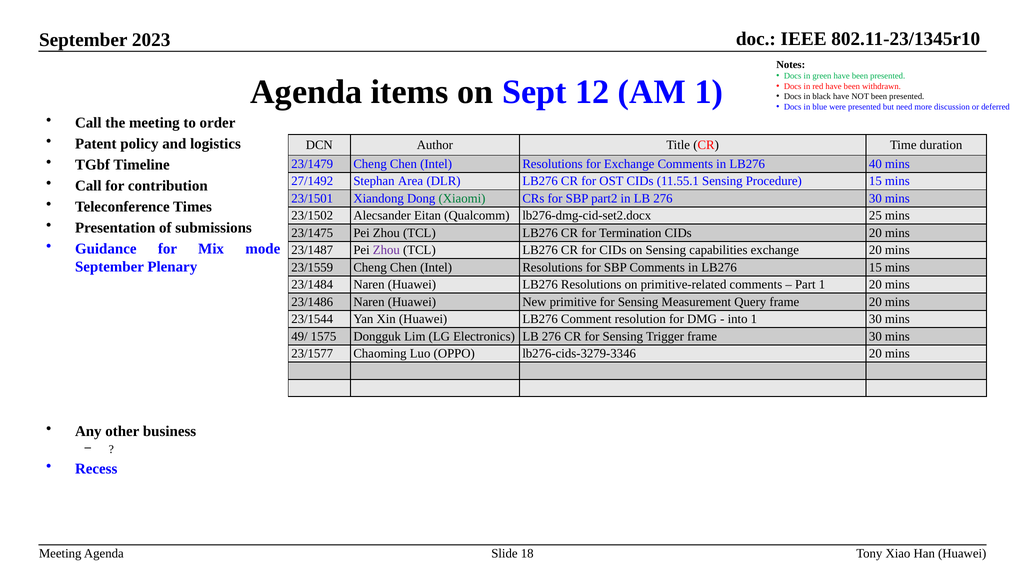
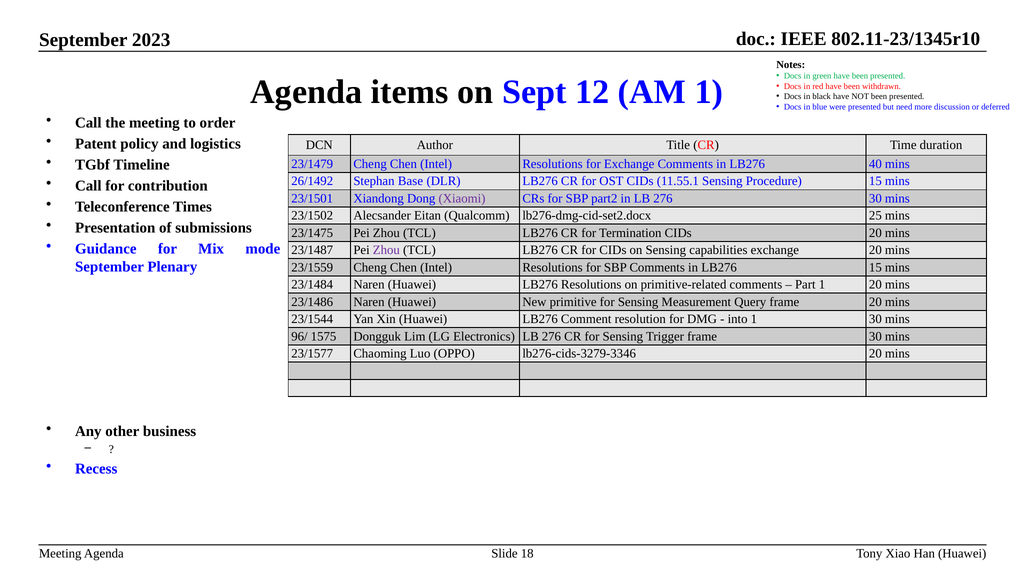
27/1492: 27/1492 -> 26/1492
Area: Area -> Base
Xiaomi colour: green -> purple
49/: 49/ -> 96/
